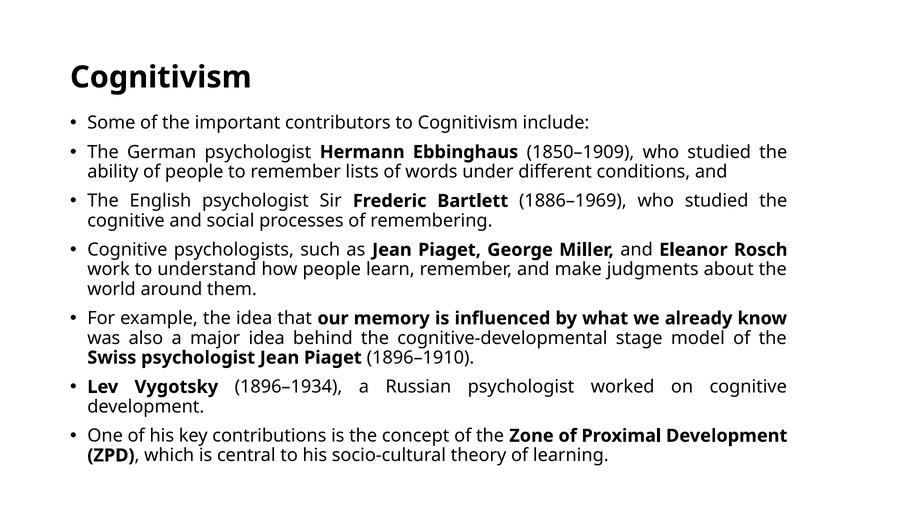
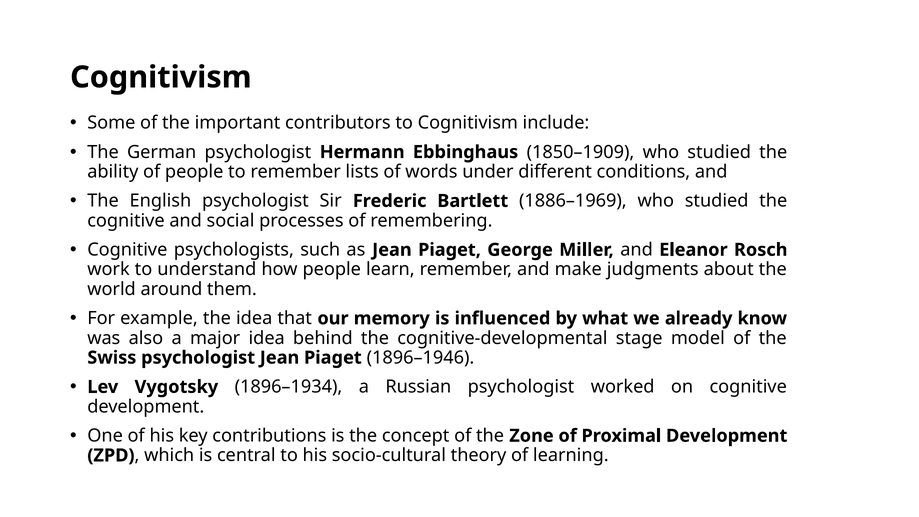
1896–1910: 1896–1910 -> 1896–1946
